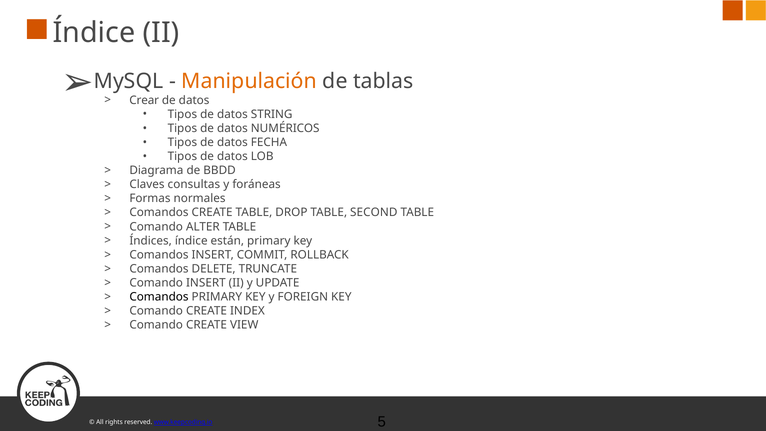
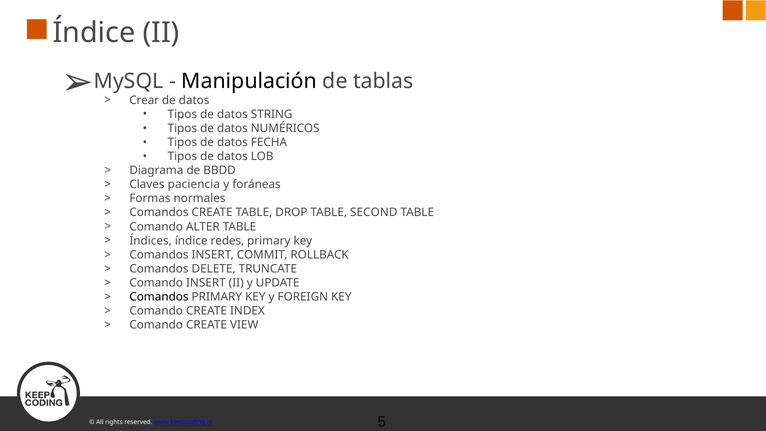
Manipulación colour: orange -> black
consultas: consultas -> paciencia
están: están -> redes
